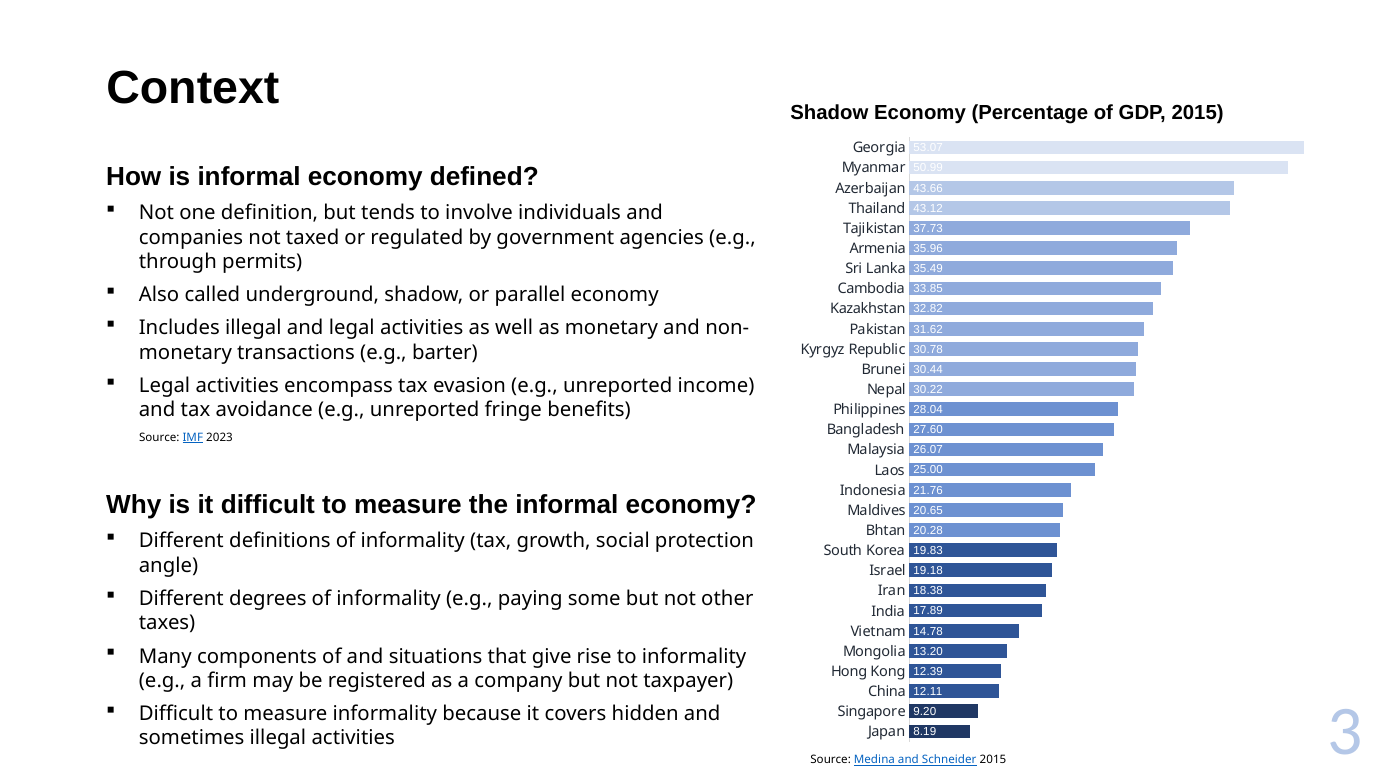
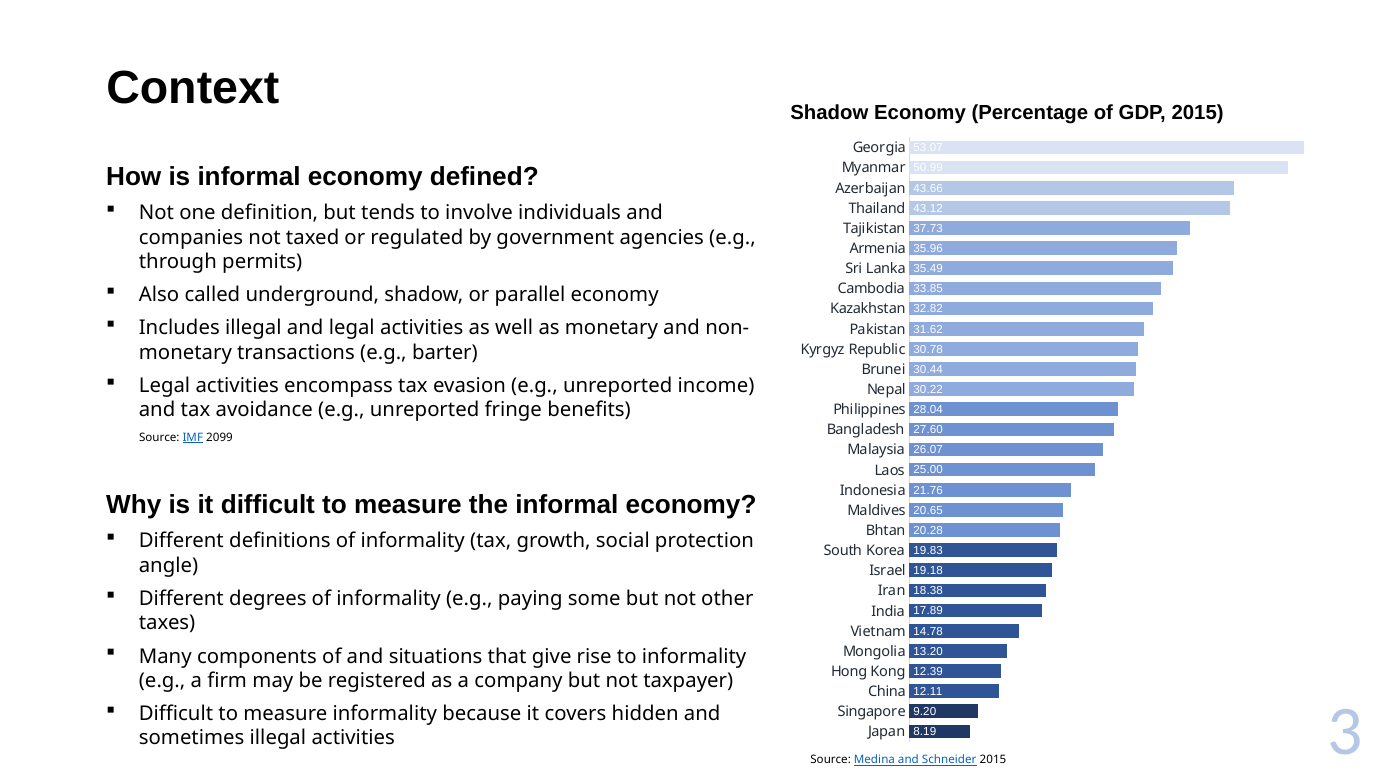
2023: 2023 -> 2099
